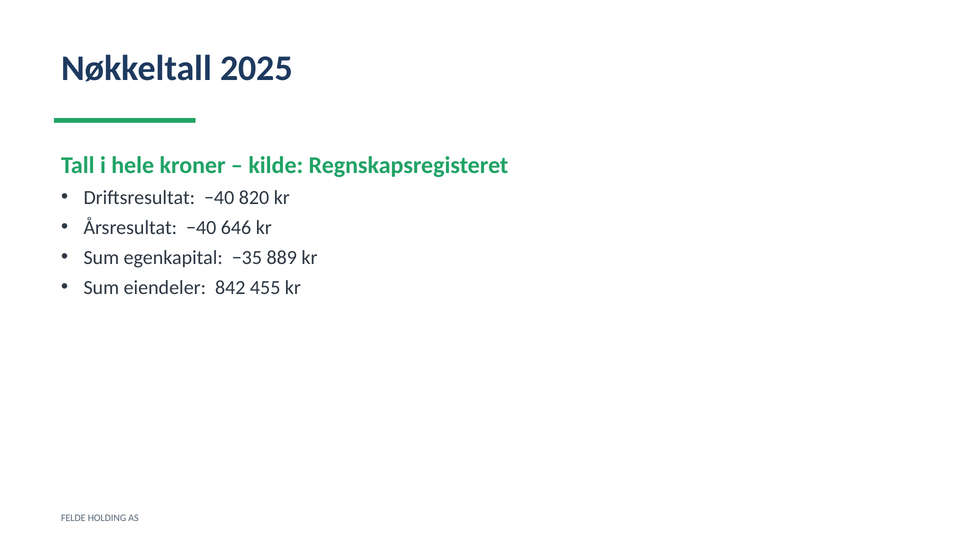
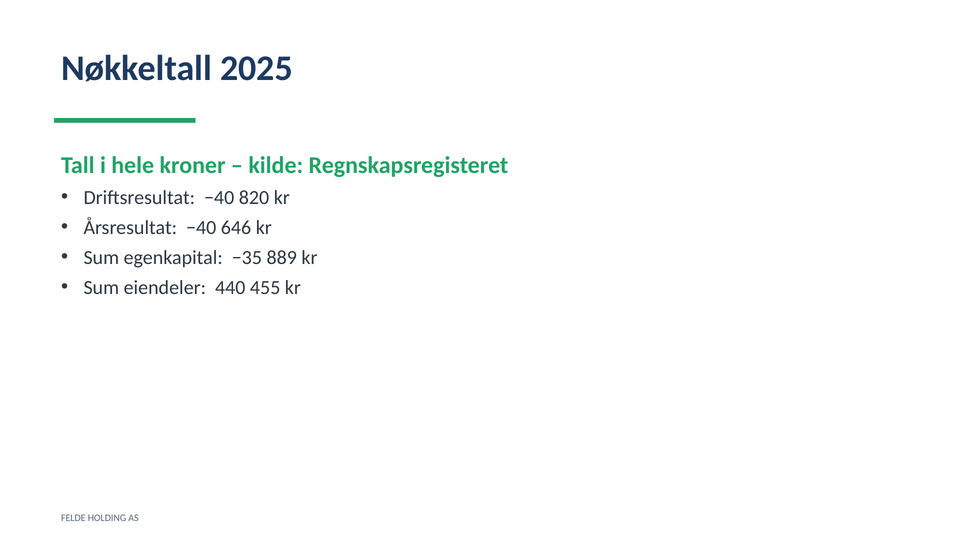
842: 842 -> 440
